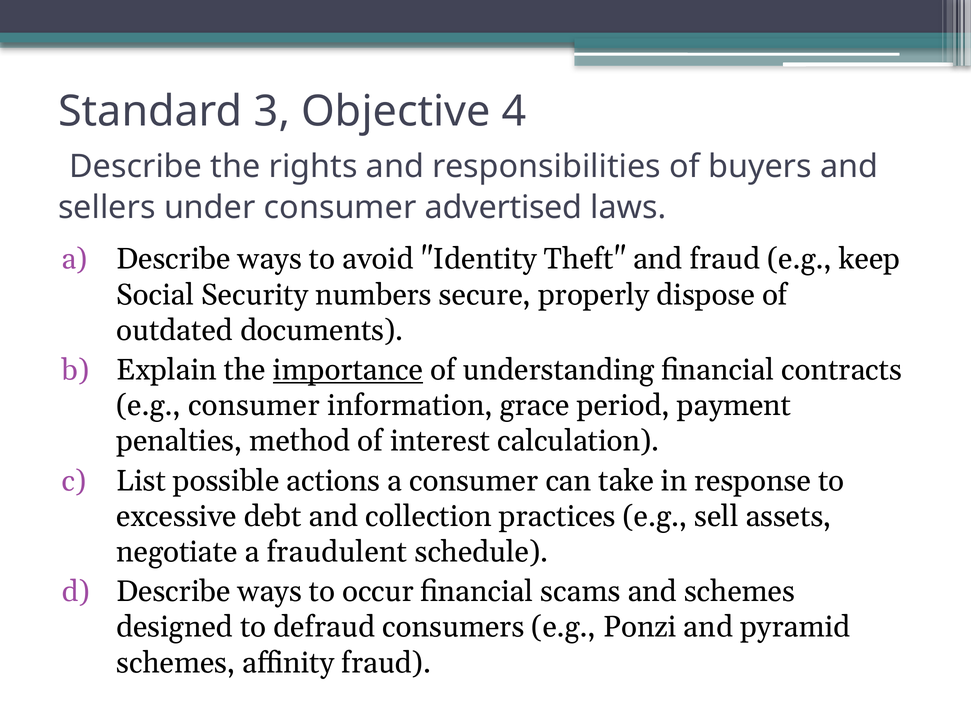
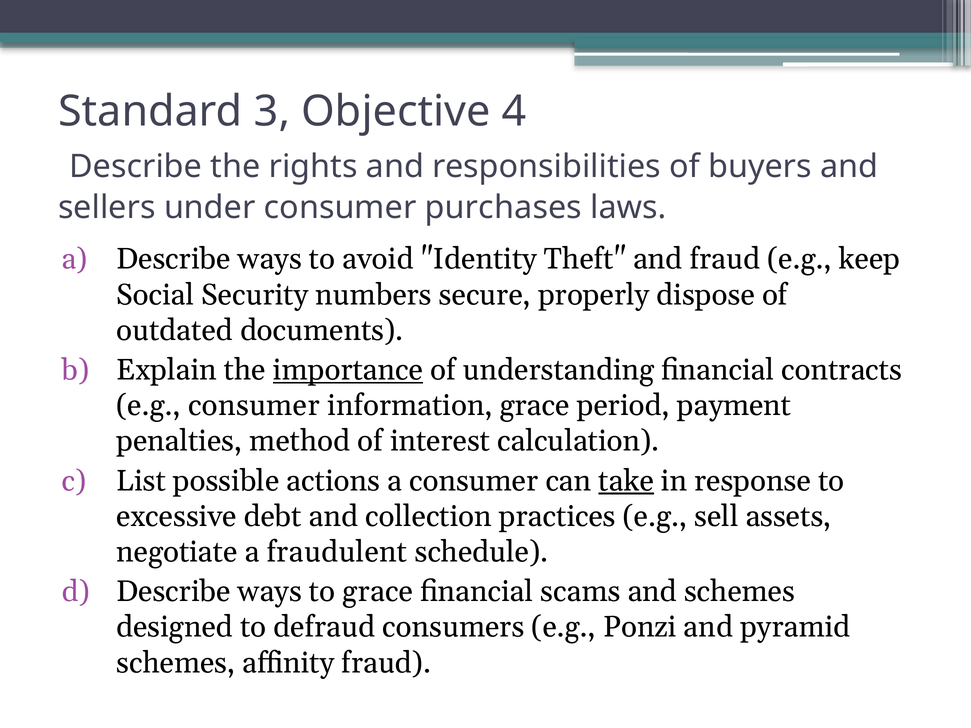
advertised: advertised -> purchases
take underline: none -> present
to occur: occur -> grace
